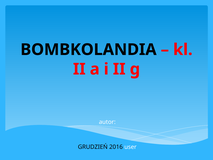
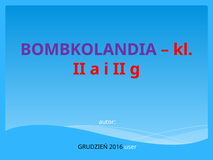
BOMBKOLANDIA colour: black -> purple
